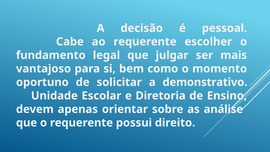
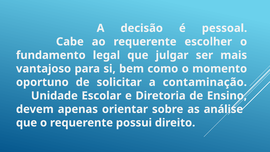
demonstrativo: demonstrativo -> contaminação
